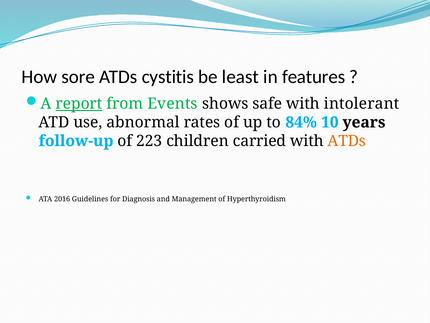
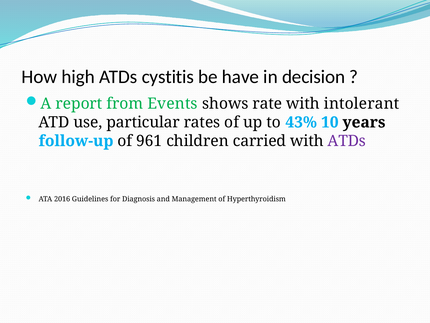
sore: sore -> high
least: least -> have
features: features -> decision
report underline: present -> none
safe: safe -> rate
abnormal: abnormal -> particular
84%: 84% -> 43%
223: 223 -> 961
ATDs at (347, 141) colour: orange -> purple
